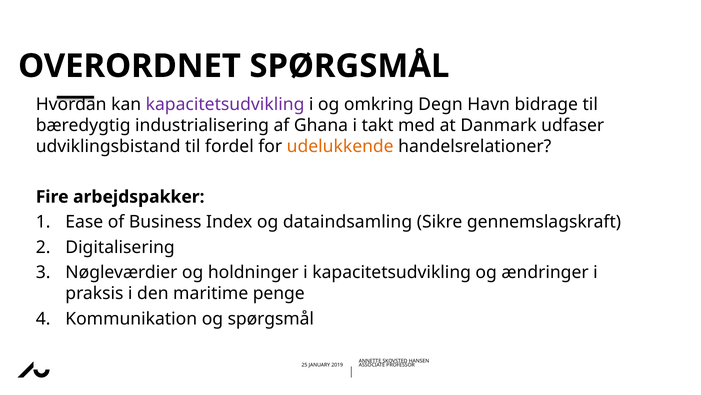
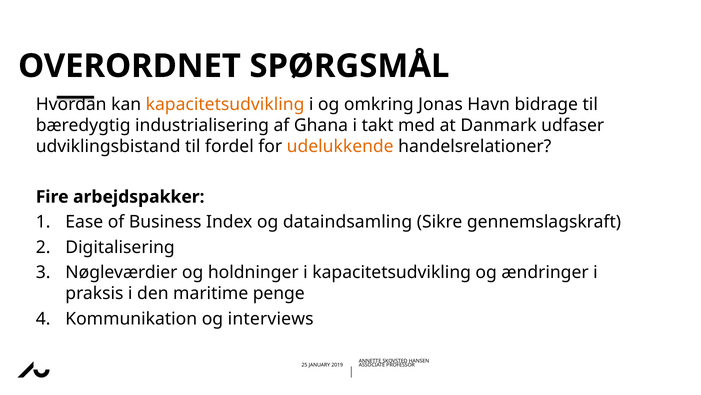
kapacitetsudvikling at (225, 105) colour: purple -> orange
Degn: Degn -> Jonas
og spørgsmål: spørgsmål -> interviews
